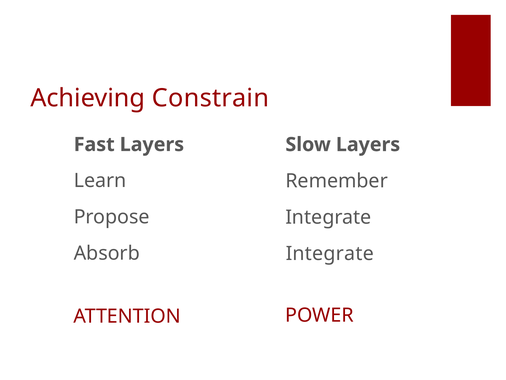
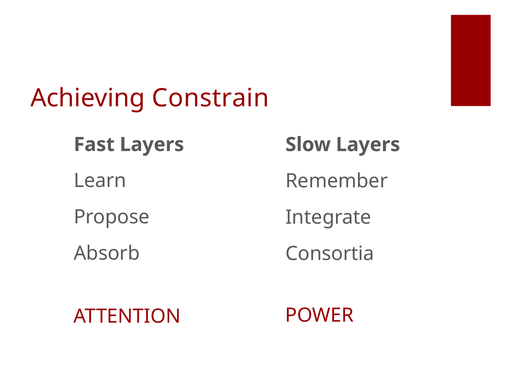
Integrate at (330, 253): Integrate -> Consortia
